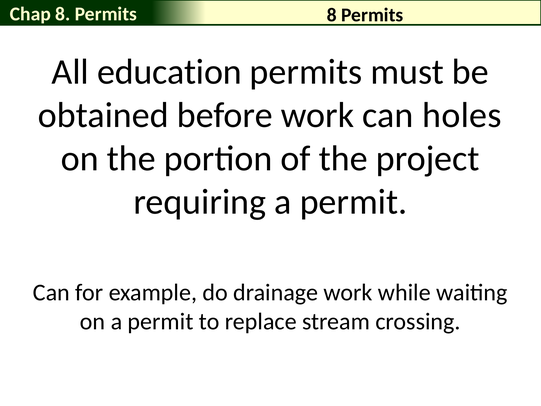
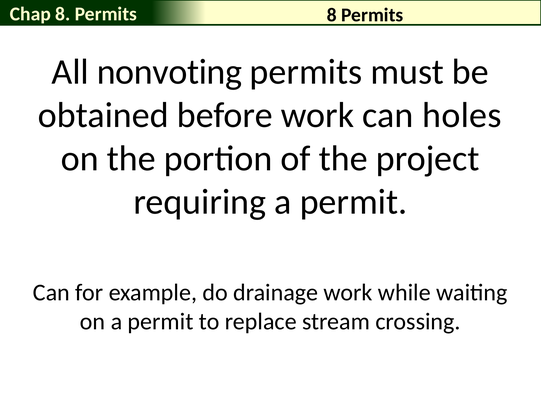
education: education -> nonvoting
